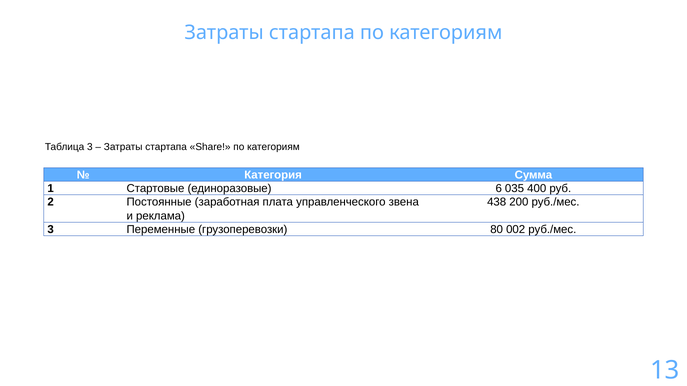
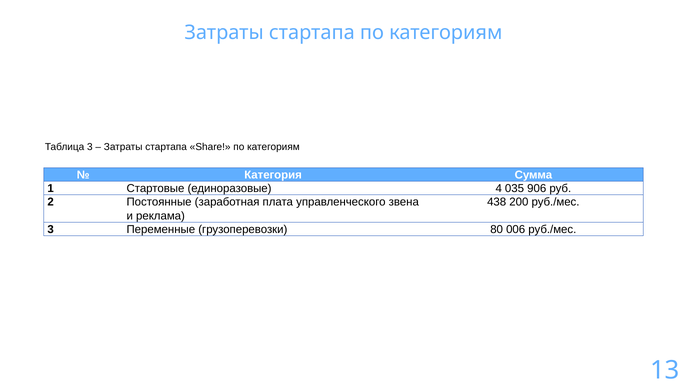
6: 6 -> 4
400: 400 -> 906
002: 002 -> 006
